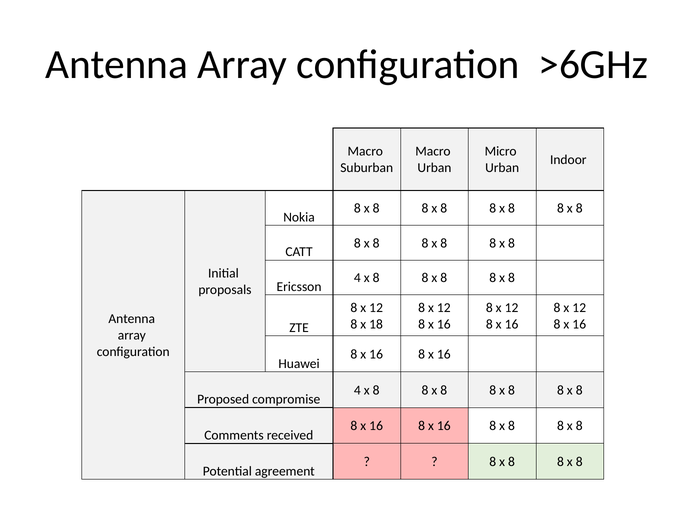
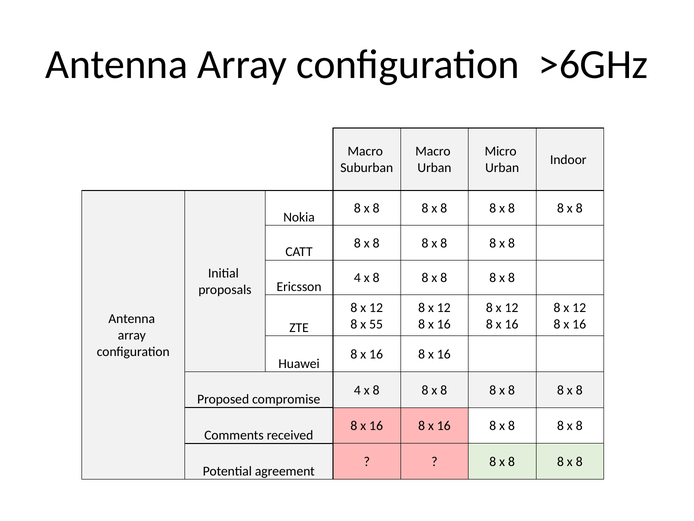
18: 18 -> 55
